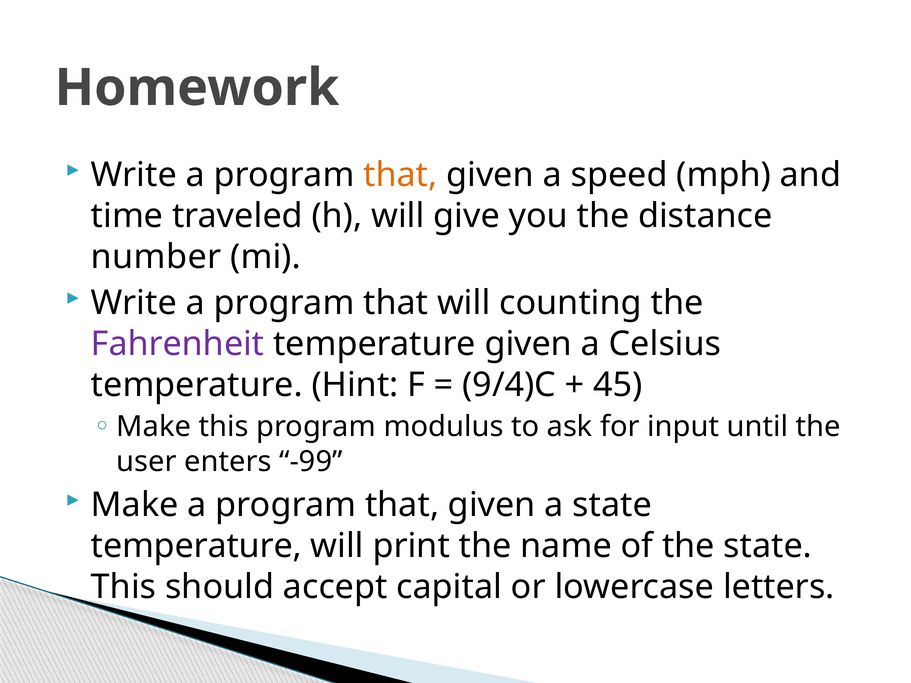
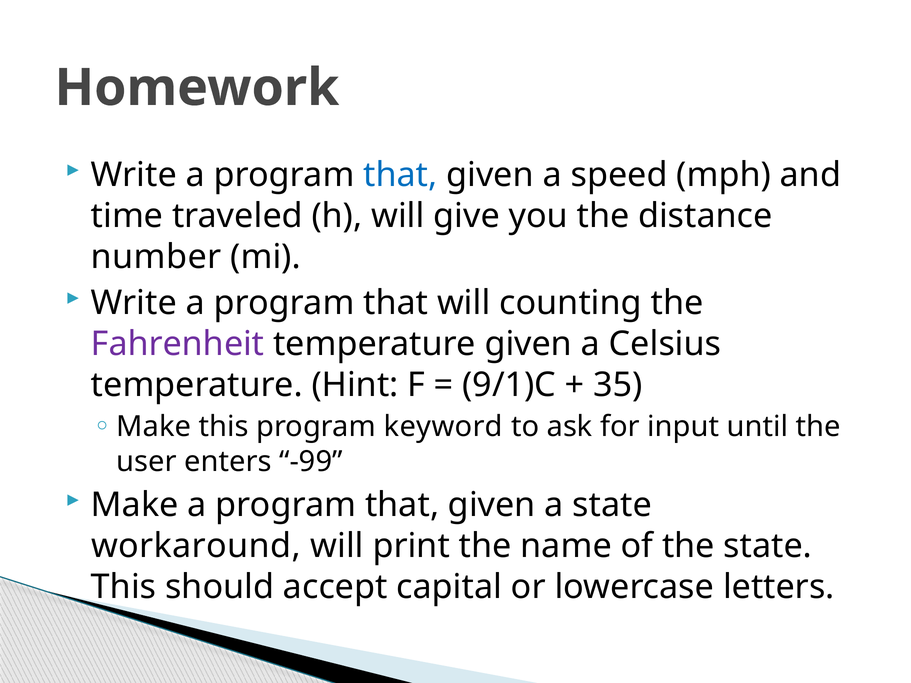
that at (400, 175) colour: orange -> blue
9/4)C: 9/4)C -> 9/1)C
45: 45 -> 35
modulus: modulus -> keyword
temperature at (196, 546): temperature -> workaround
